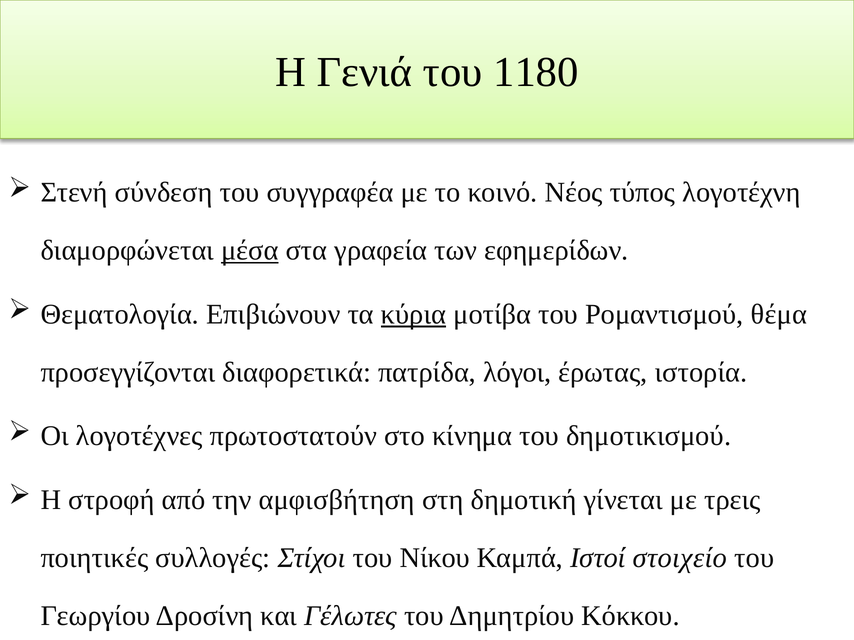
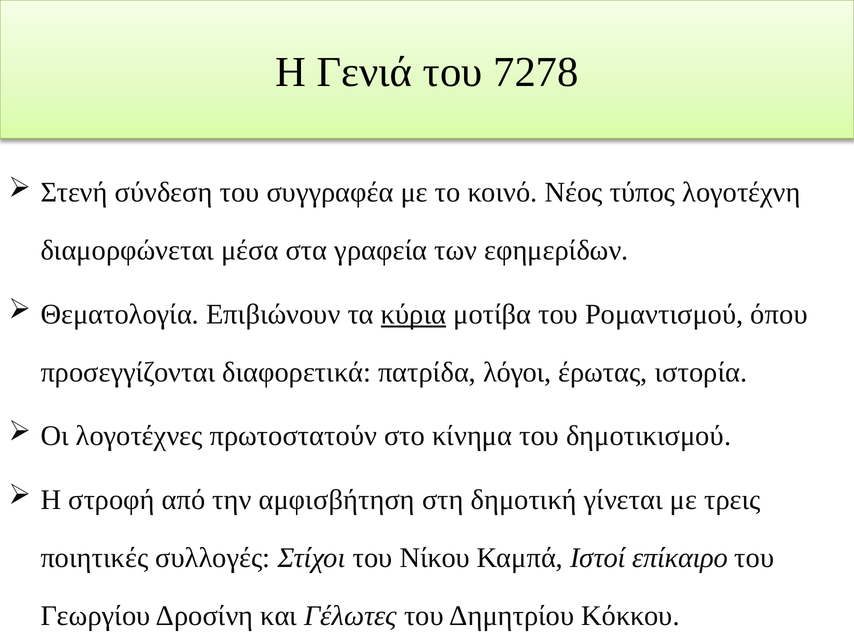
1180: 1180 -> 7278
μέσα underline: present -> none
θέμα: θέμα -> όπου
στοιχείο: στοιχείο -> επίκαιρο
